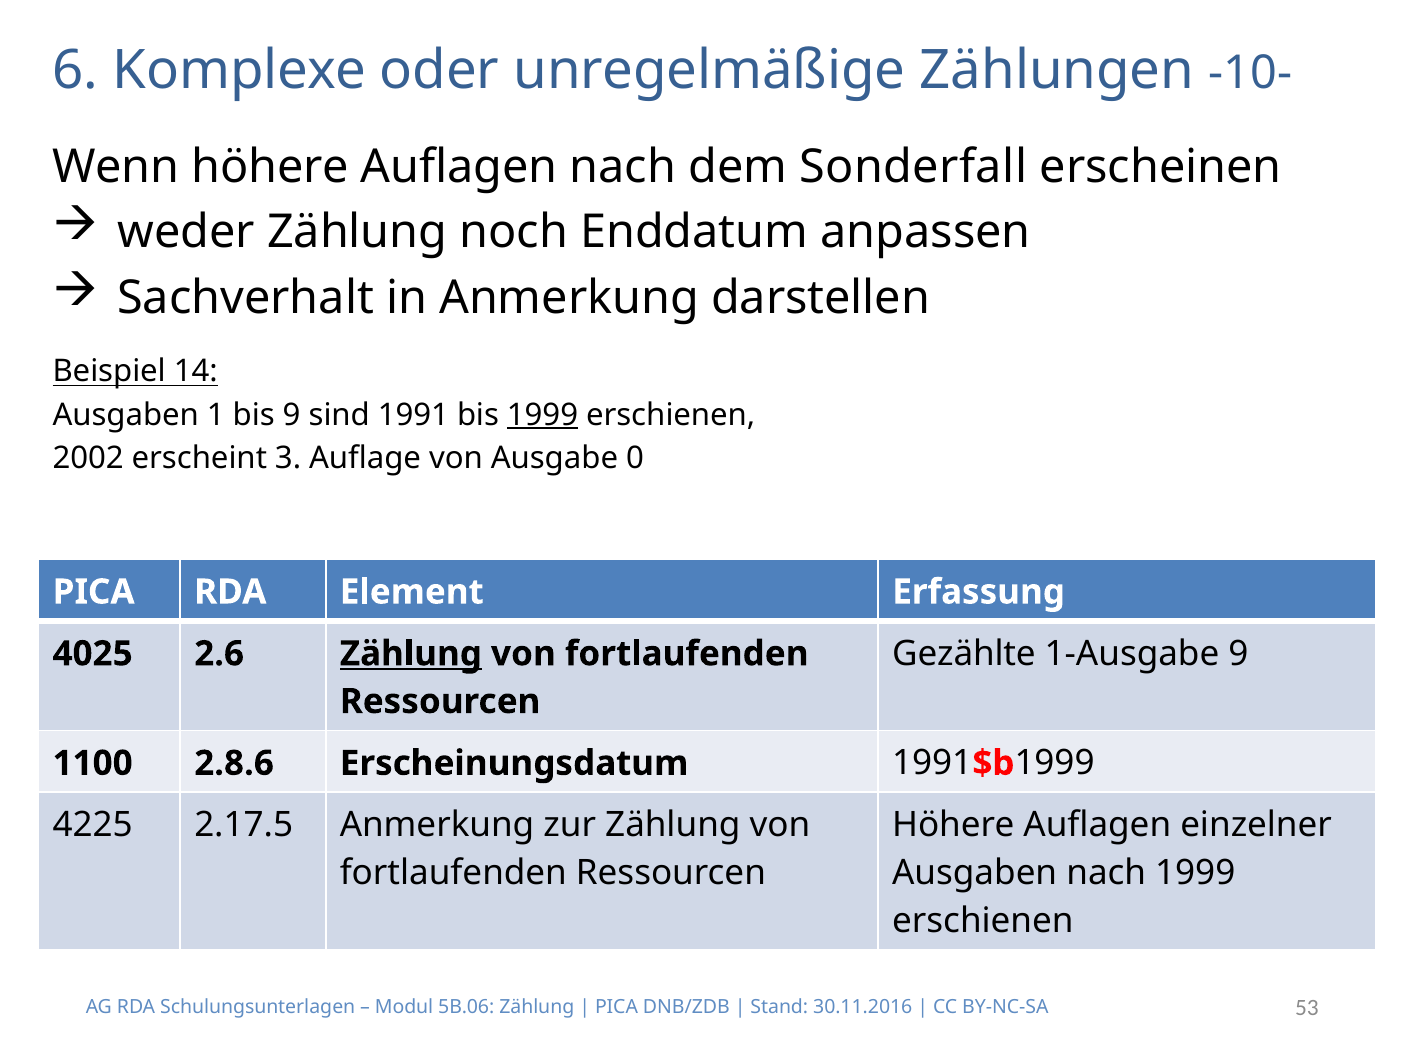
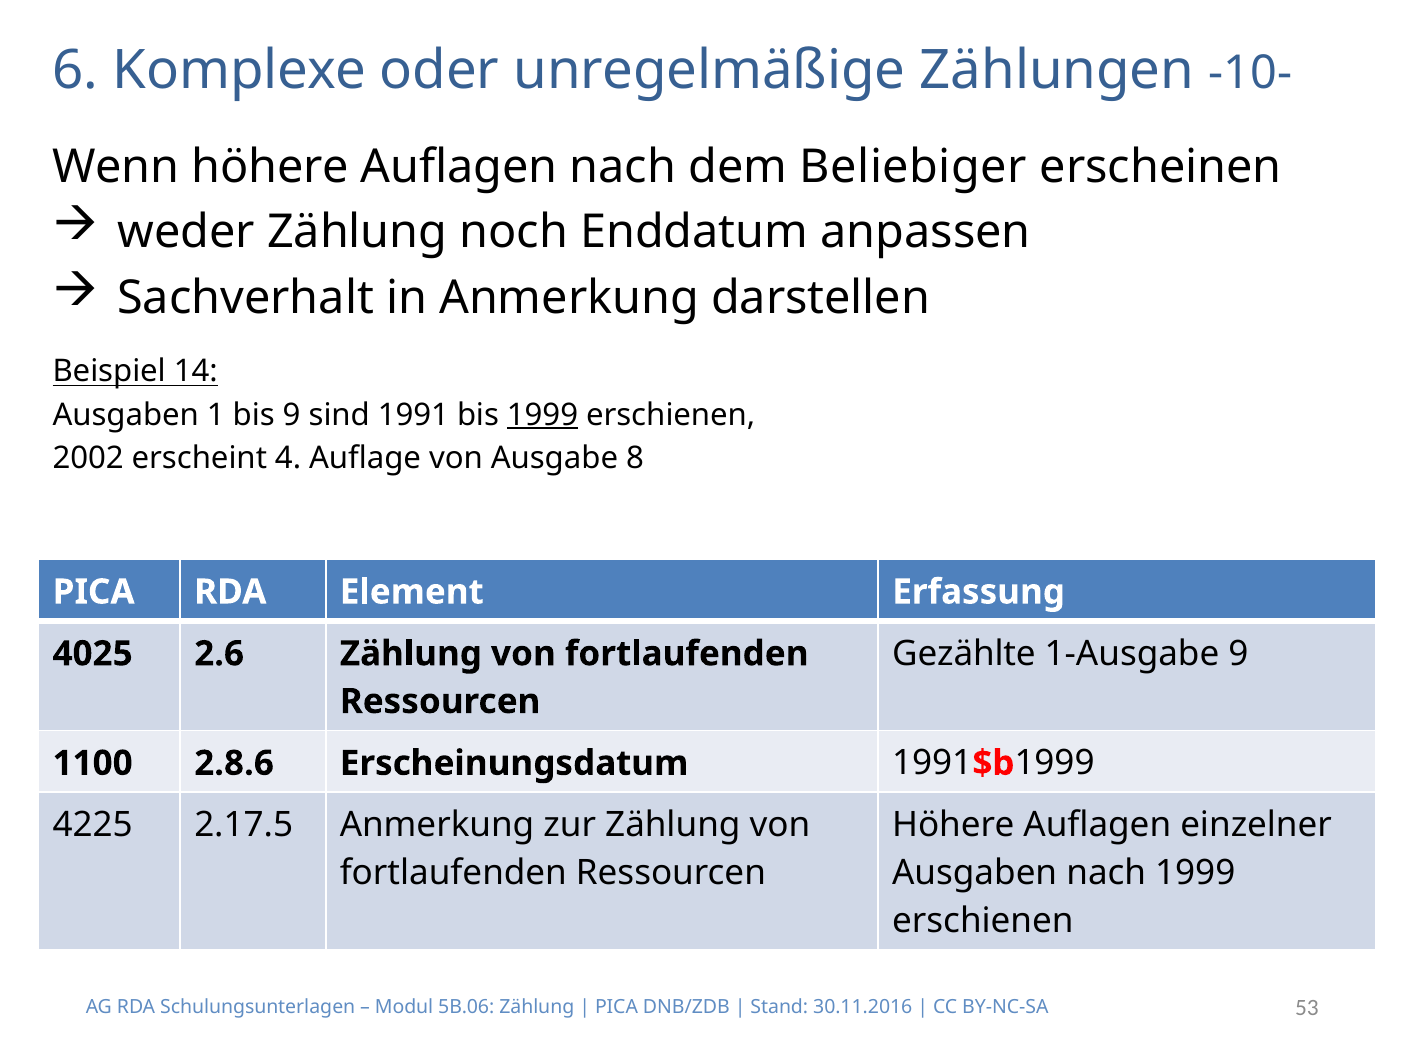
Sonderfall: Sonderfall -> Beliebiger
3: 3 -> 4
0: 0 -> 8
Zählung at (411, 654) underline: present -> none
